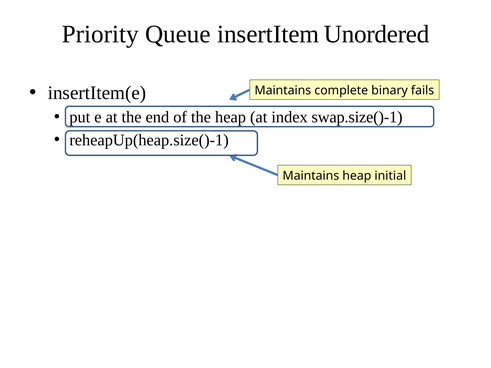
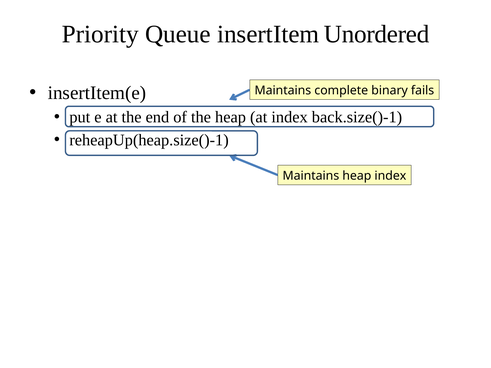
swap.size()-1: swap.size()-1 -> back.size()-1
heap initial: initial -> index
